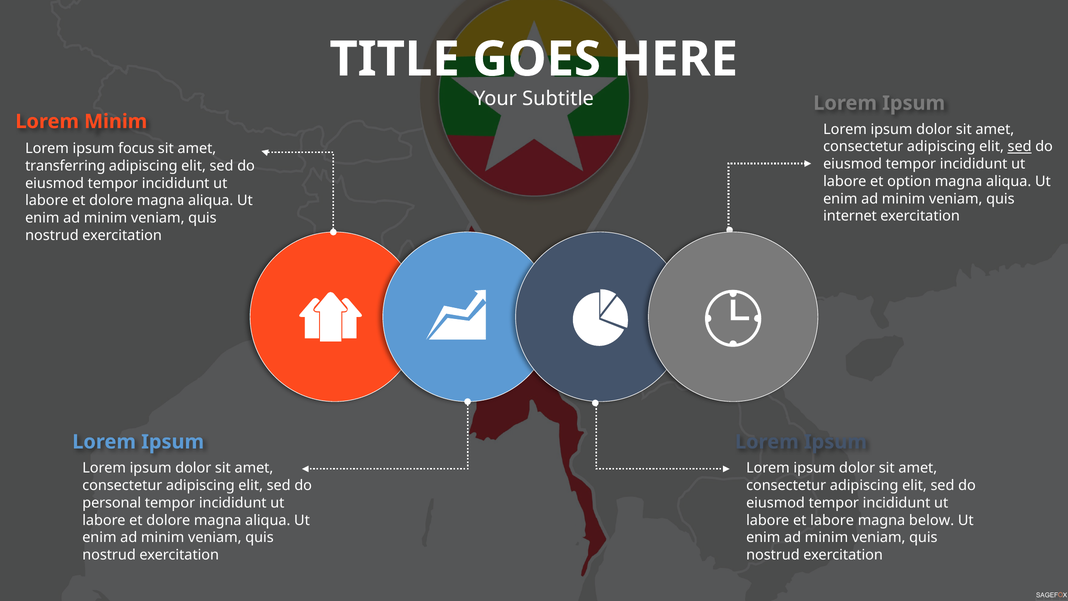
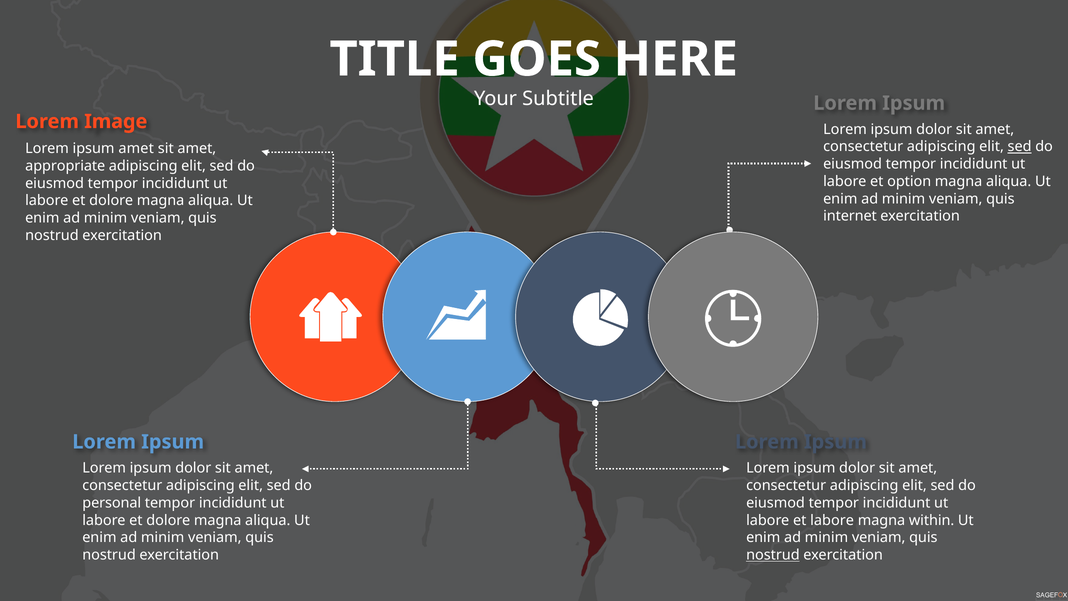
Lorem Minim: Minim -> Image
ipsum focus: focus -> amet
transferring: transferring -> appropriate
below: below -> within
nostrud at (773, 555) underline: none -> present
